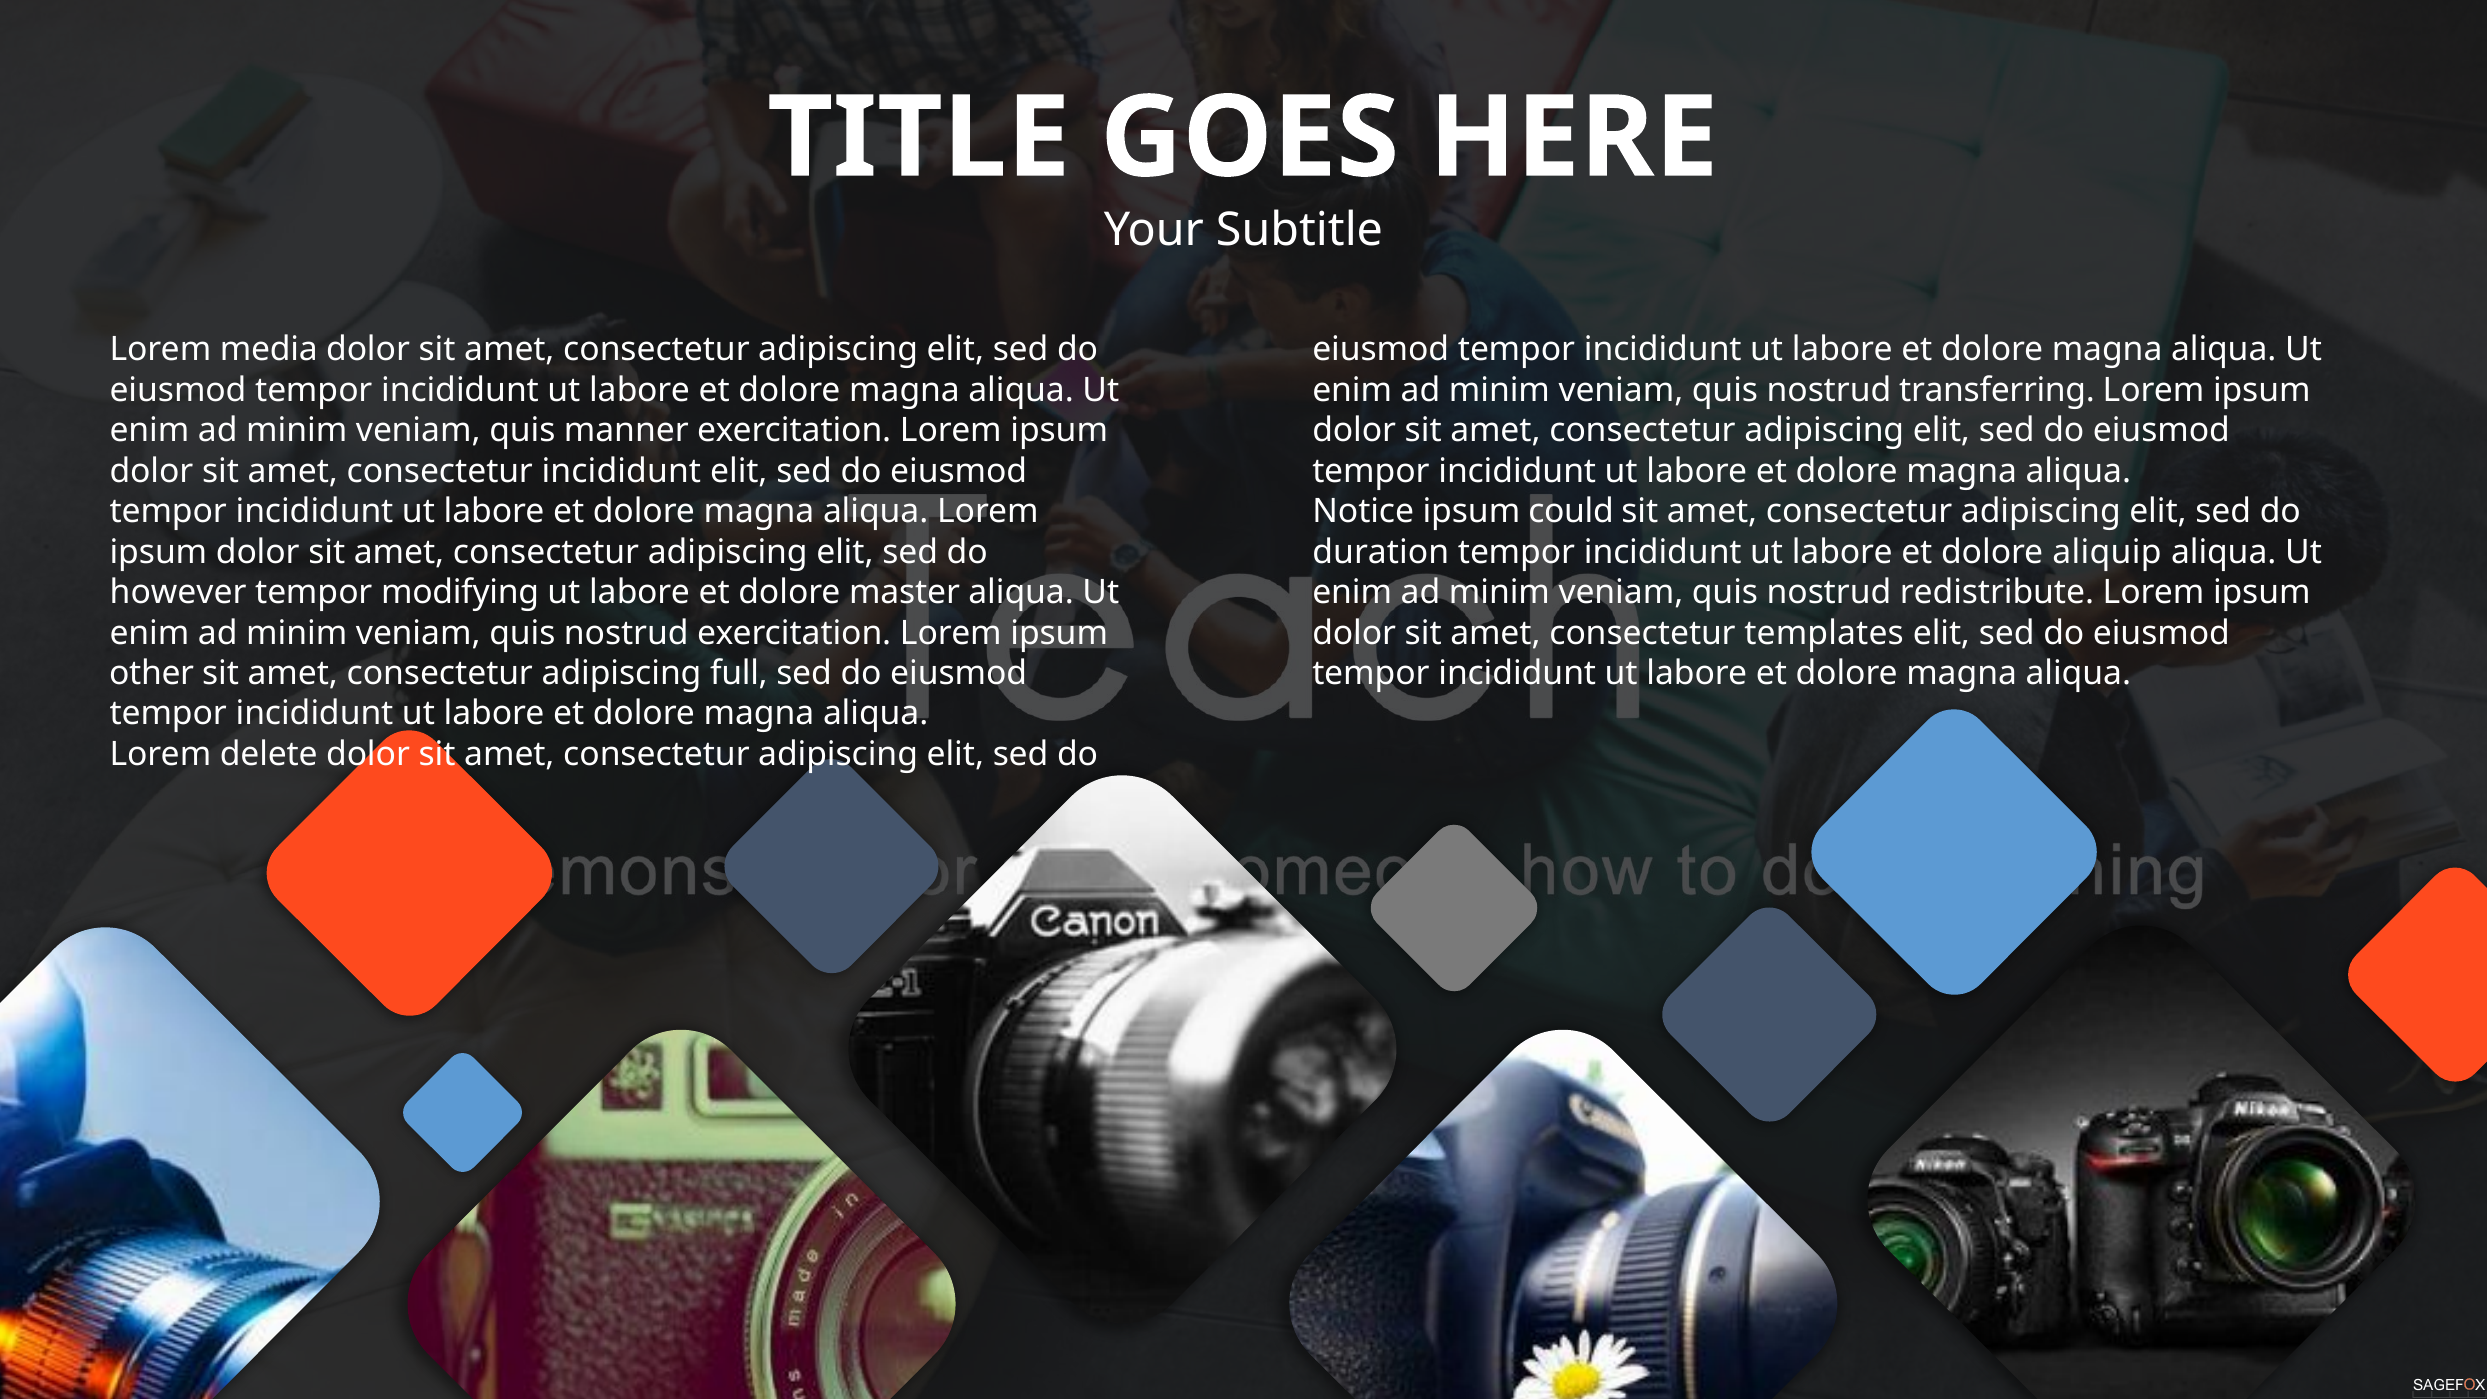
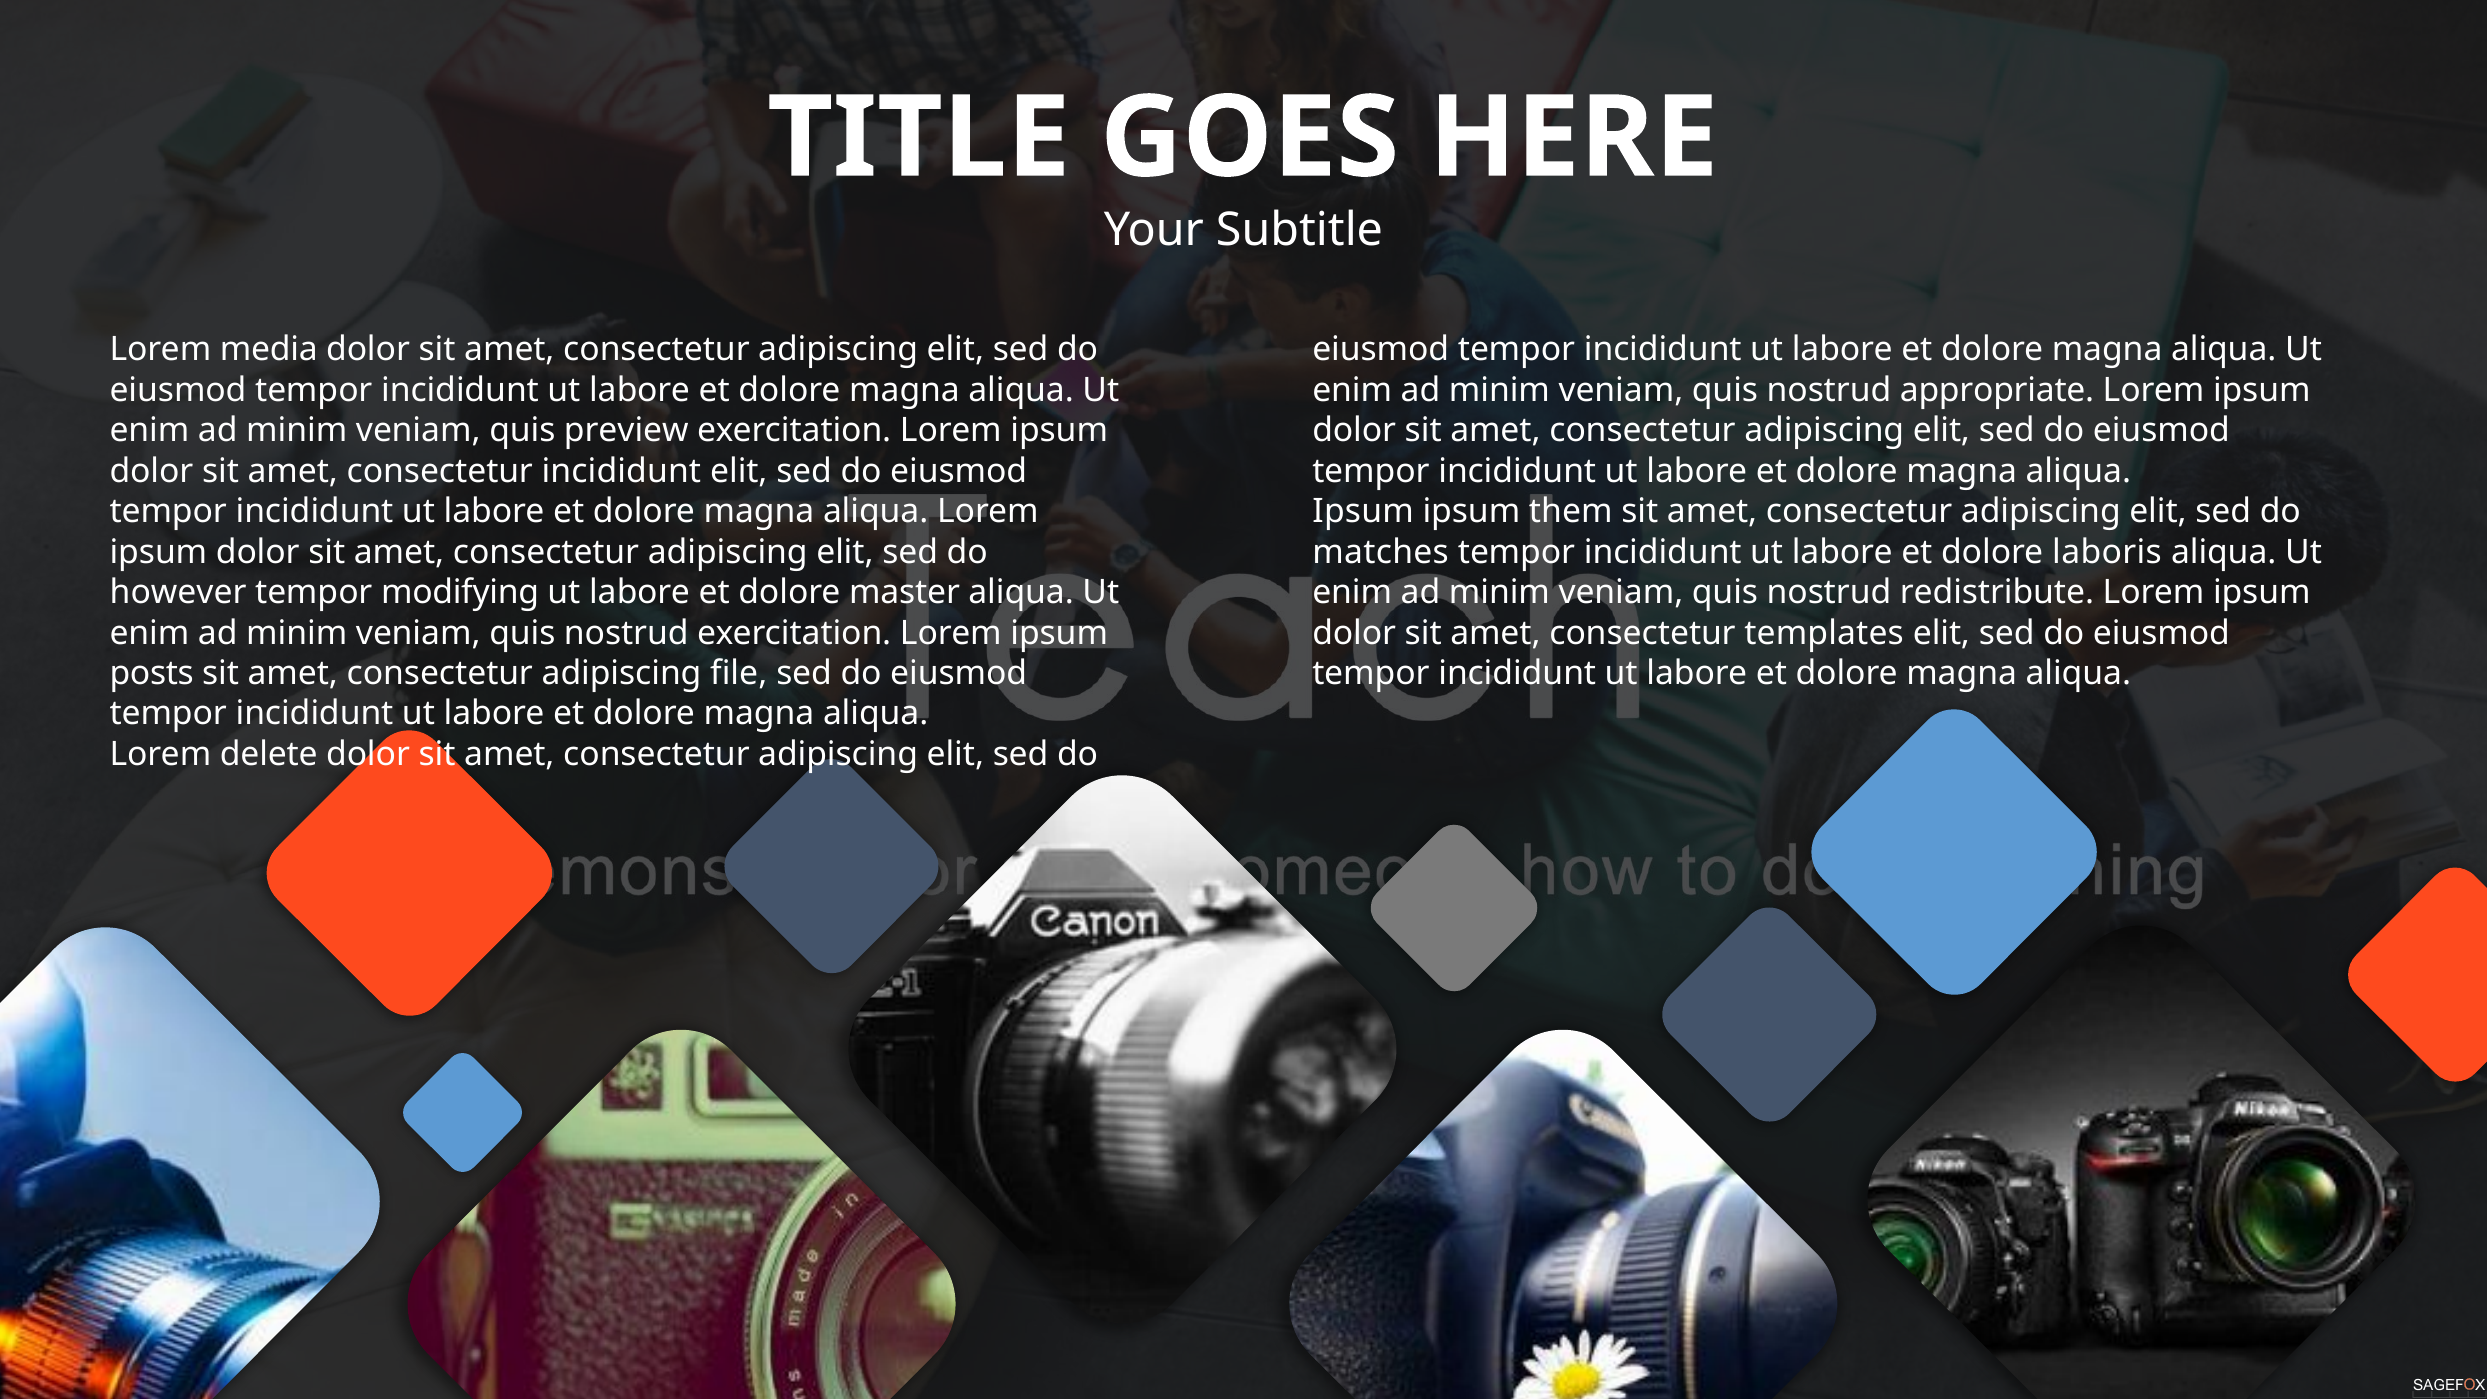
transferring: transferring -> appropriate
manner: manner -> preview
Notice at (1363, 512): Notice -> Ipsum
could: could -> them
duration: duration -> matches
aliquip: aliquip -> laboris
other: other -> posts
full: full -> file
